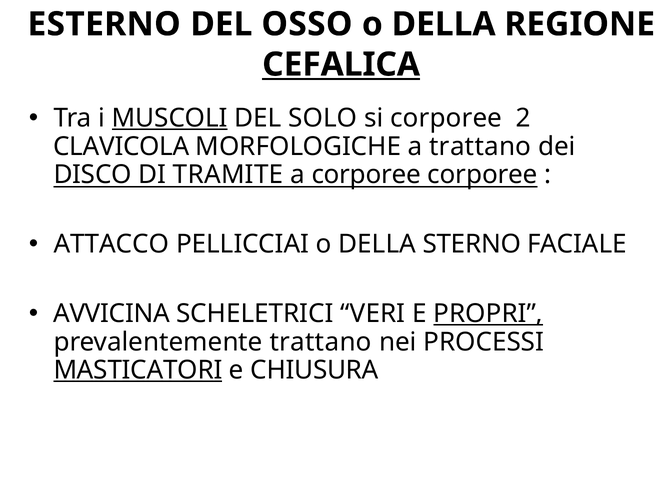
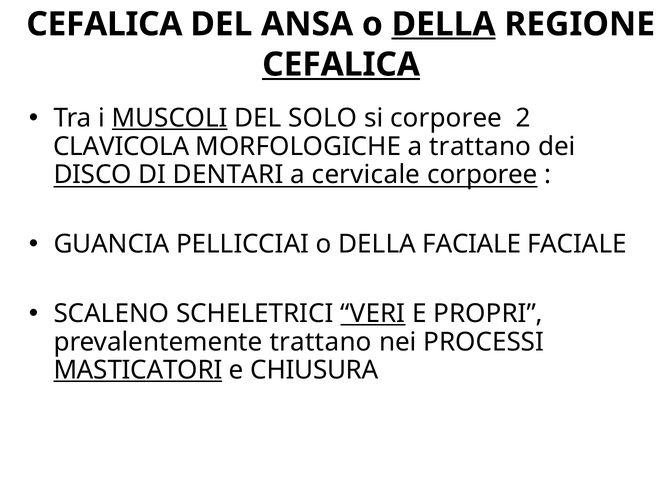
ESTERNO at (104, 24): ESTERNO -> CEFALICA
OSSO: OSSO -> ANSA
DELLA at (444, 24) underline: none -> present
TRAMITE: TRAMITE -> DENTARI
a corporee: corporee -> cervicale
ATTACCO: ATTACCO -> GUANCIA
DELLA STERNO: STERNO -> FACIALE
AVVICINA: AVVICINA -> SCALENO
VERI underline: none -> present
PROPRI underline: present -> none
